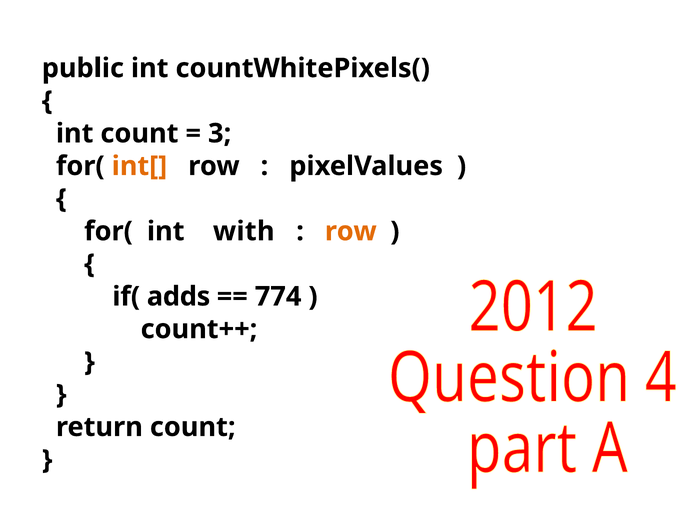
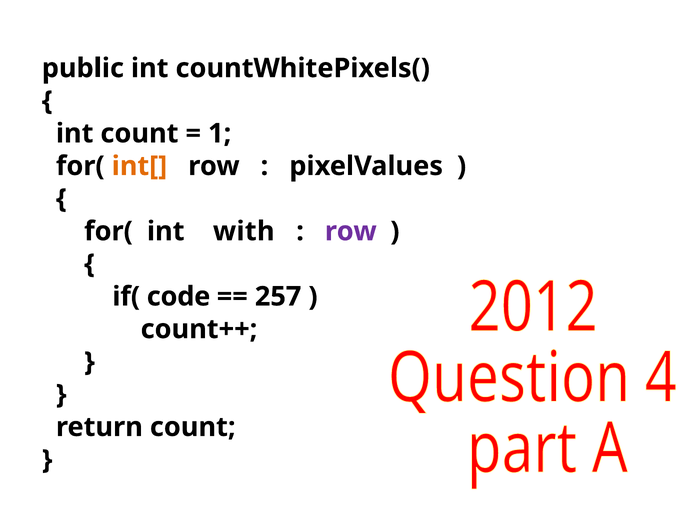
3: 3 -> 1
row at (351, 231) colour: orange -> purple
adds: adds -> code
774: 774 -> 257
